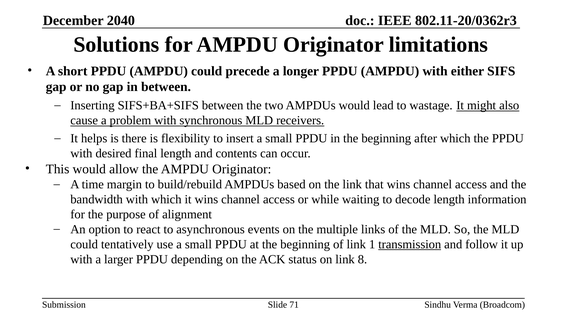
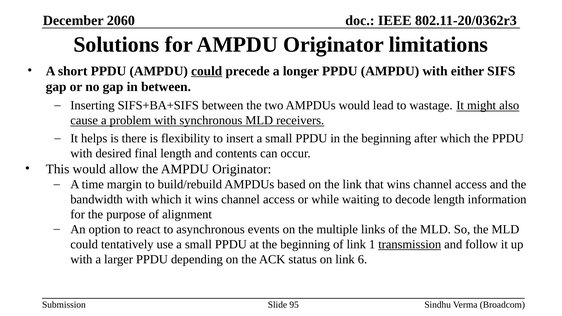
2040: 2040 -> 2060
could at (207, 71) underline: none -> present
8: 8 -> 6
71: 71 -> 95
